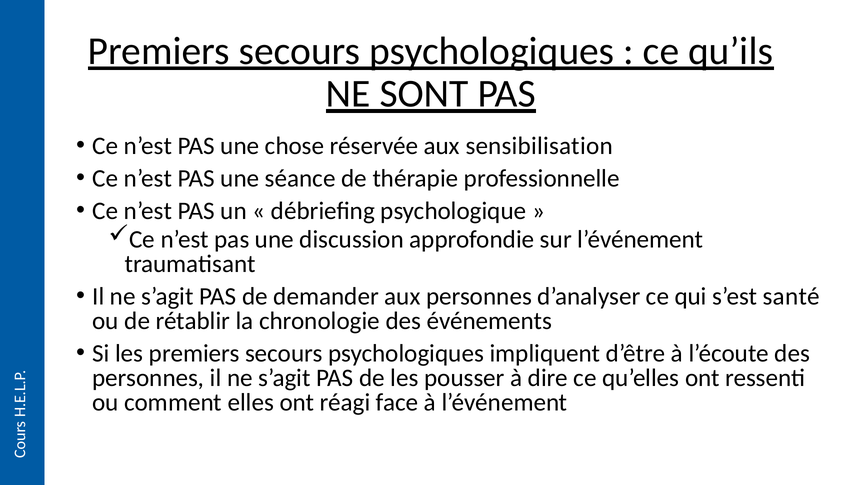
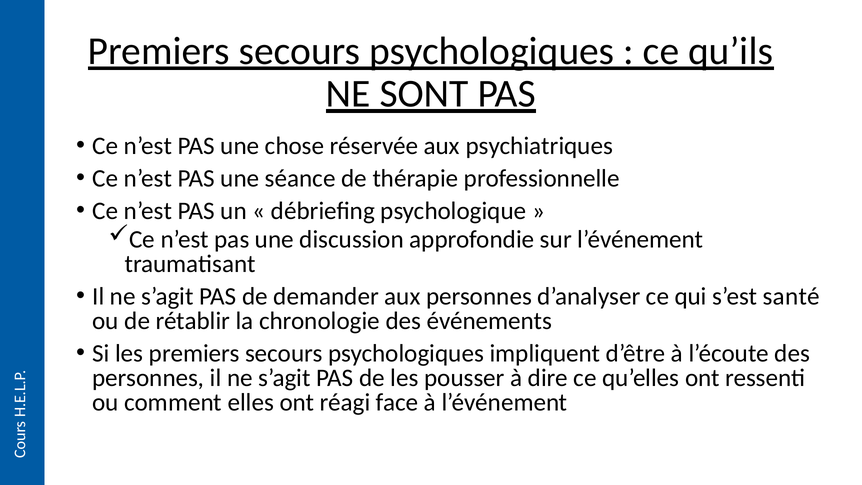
sensibilisation: sensibilisation -> psychiatriques
